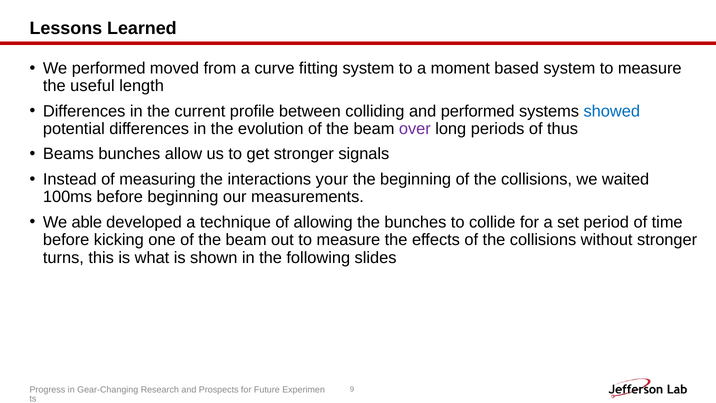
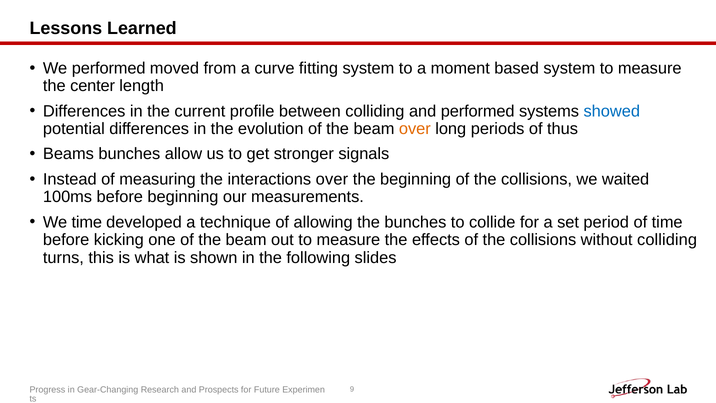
useful: useful -> center
over at (415, 129) colour: purple -> orange
interactions your: your -> over
We able: able -> time
without stronger: stronger -> colliding
